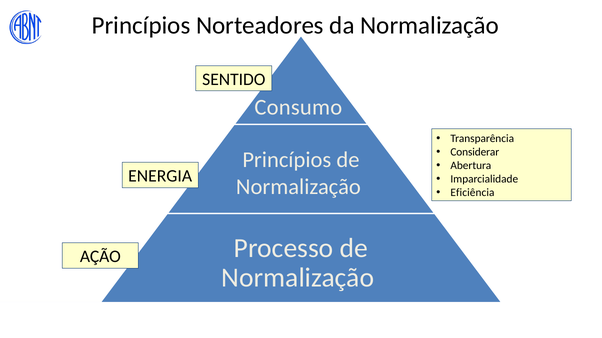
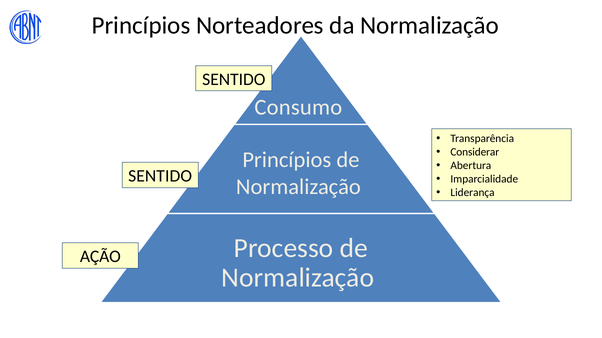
ENERGIA at (160, 177): ENERGIA -> SENTIDO
Eficiência: Eficiência -> Liderança
